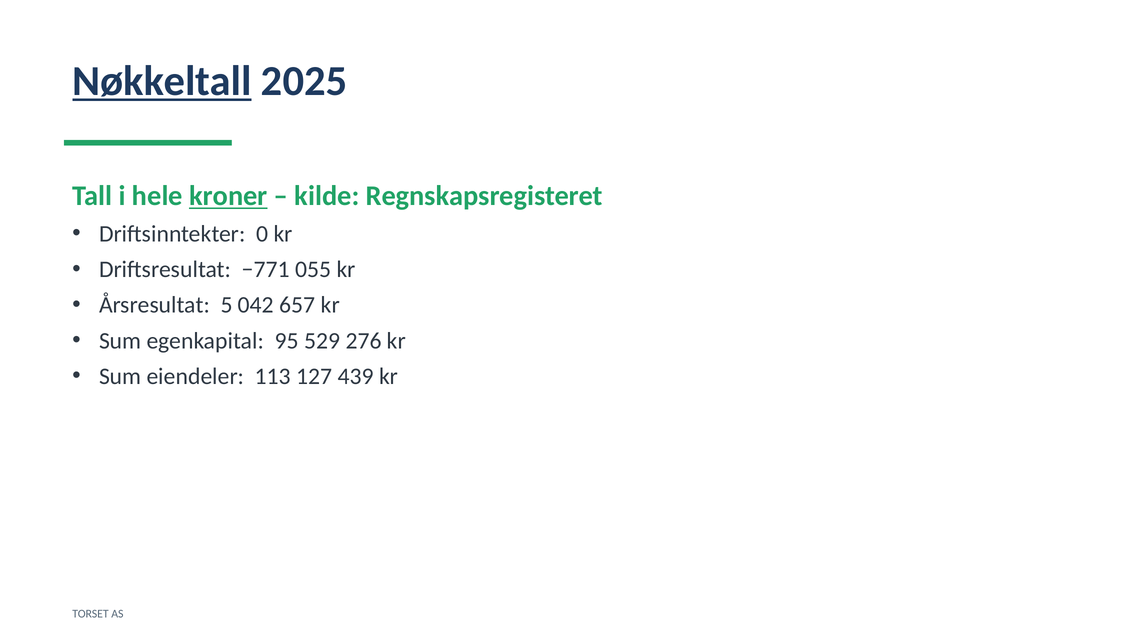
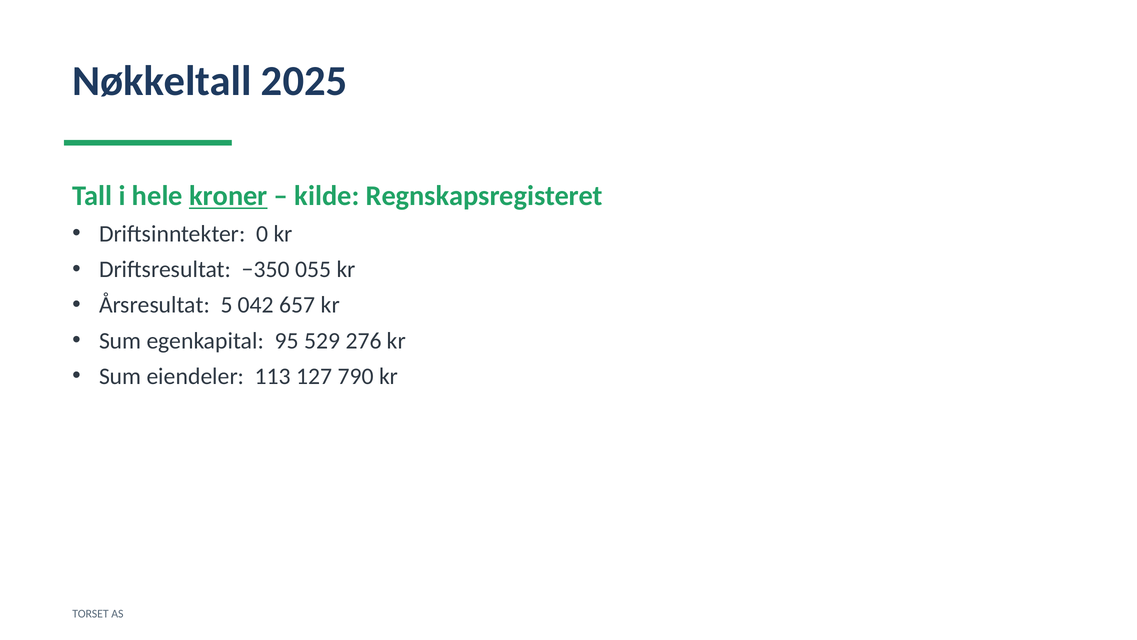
Nøkkeltall underline: present -> none
−771: −771 -> −350
439: 439 -> 790
